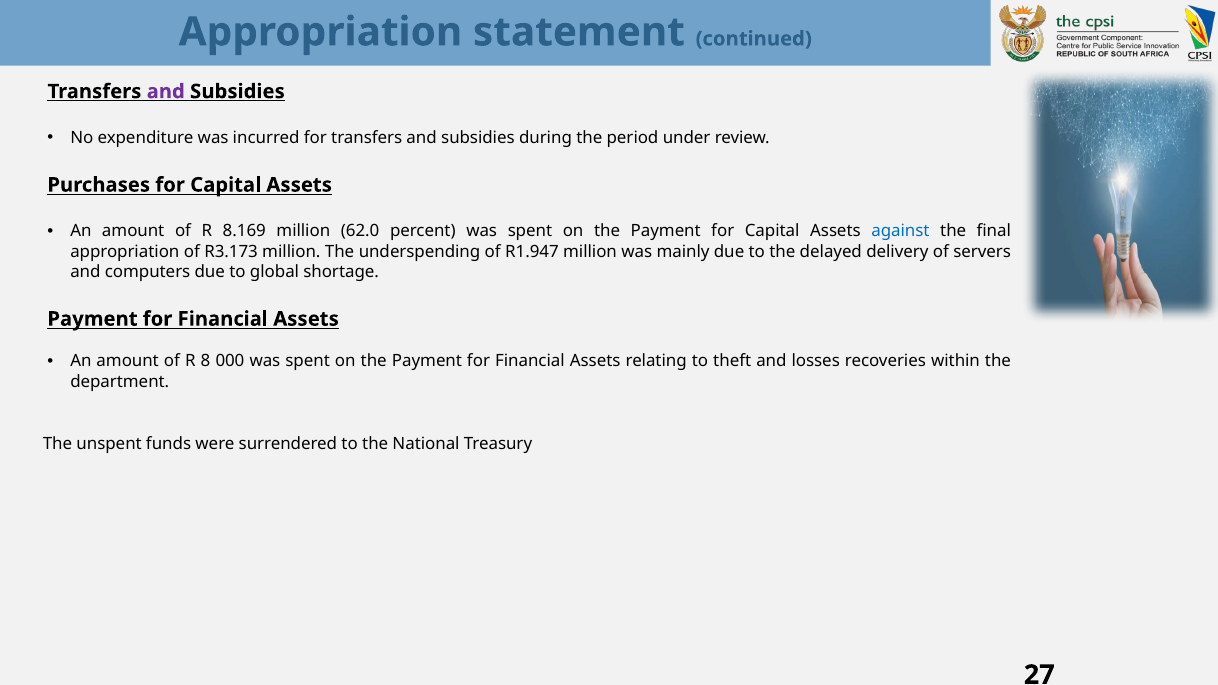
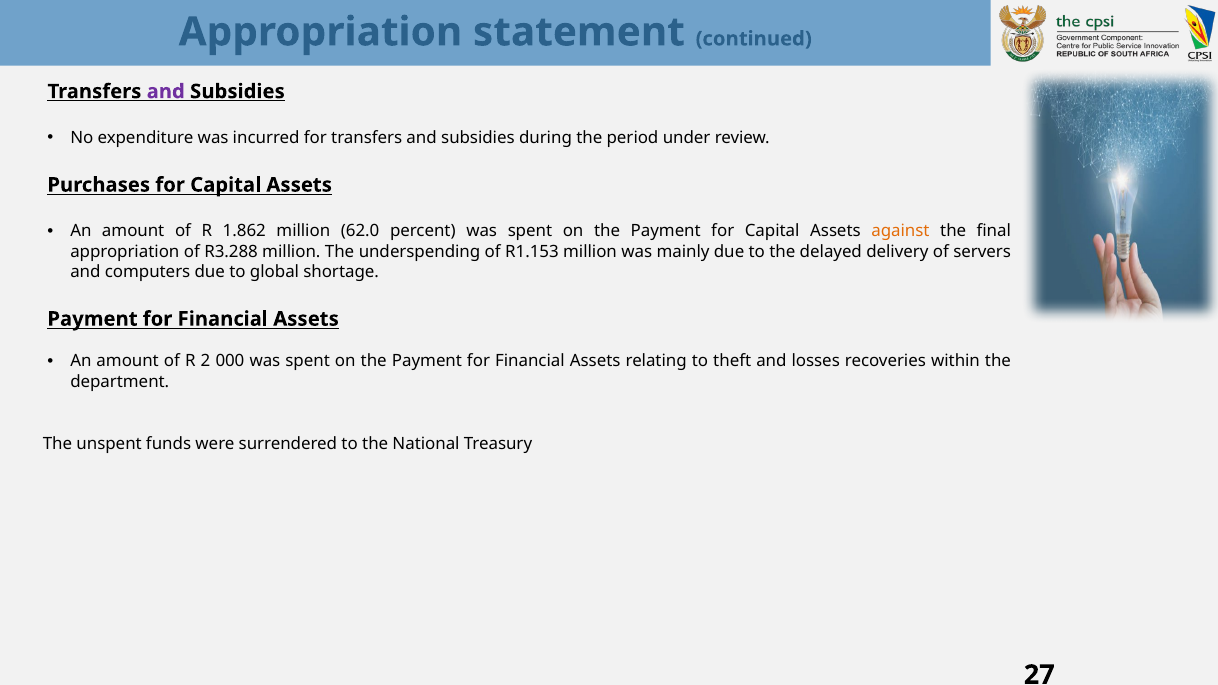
8.169: 8.169 -> 1.862
against colour: blue -> orange
R3.173: R3.173 -> R3.288
R1.947: R1.947 -> R1.153
8: 8 -> 2
